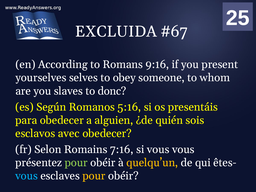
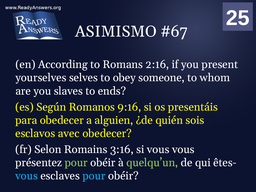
EXCLUIDA: EXCLUIDA -> ASIMISMO
9:16: 9:16 -> 2:16
donc: donc -> ends
5:16: 5:16 -> 9:16
7:16: 7:16 -> 3:16
quelqu’un colour: yellow -> light green
pour at (94, 176) colour: yellow -> light blue
